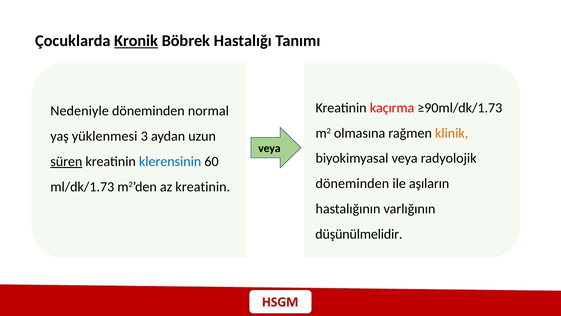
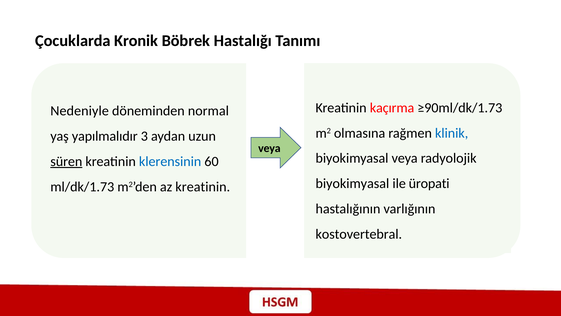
Kronik underline: present -> none
klinik colour: orange -> blue
yüklenmesi: yüklenmesi -> yapılmalıdır
döneminden at (352, 183): döneminden -> biyokimyasal
aşıların: aşıların -> üropati
düşünülmelidir: düşünülmelidir -> kostovertebral
